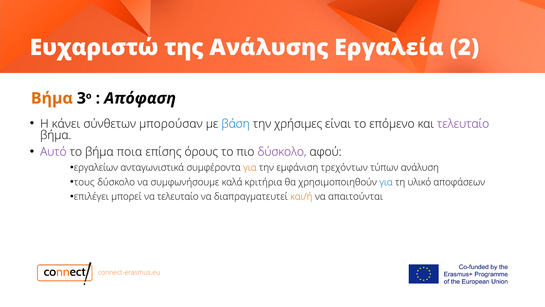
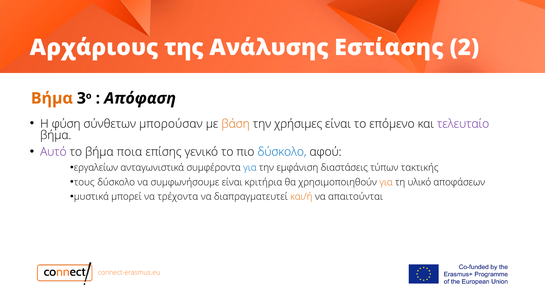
Ευχαριστώ: Ευχαριστώ -> Αρχάριους
Εργαλεία: Εργαλεία -> Εστίασης
κάνει: κάνει -> φύση
βάση colour: blue -> orange
όρους: όρους -> γενικό
δύσκολο at (282, 152) colour: purple -> blue
για at (250, 168) colour: orange -> blue
τρεχόντων: τρεχόντων -> διαστάσεις
ανάλυση: ανάλυση -> τακτικής
συμφωνήσουμε καλά: καλά -> είναι
για at (386, 182) colour: blue -> orange
επιλέγει: επιλέγει -> μυστικά
να τελευταίο: τελευταίο -> τρέχοντα
